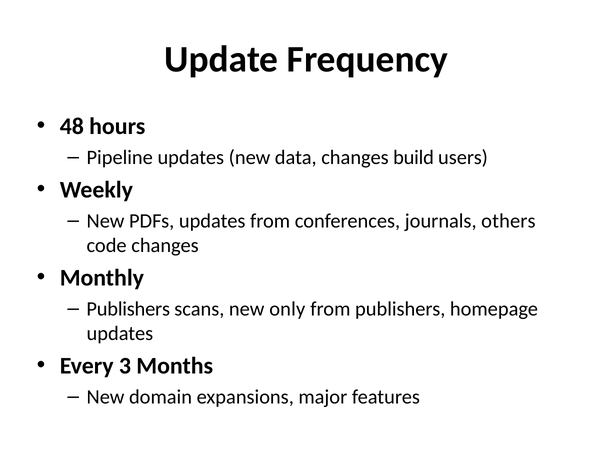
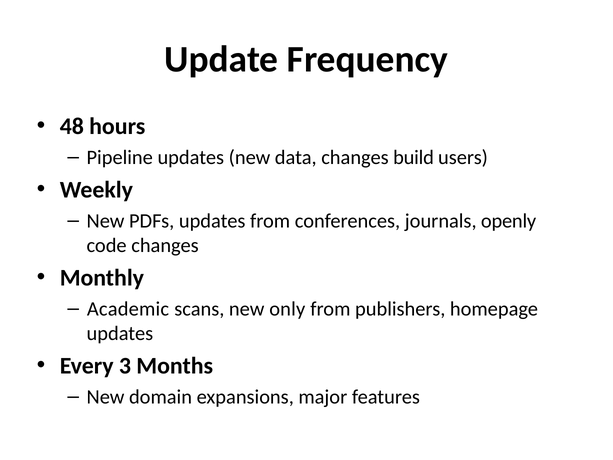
others: others -> openly
Publishers at (128, 309): Publishers -> Academic
